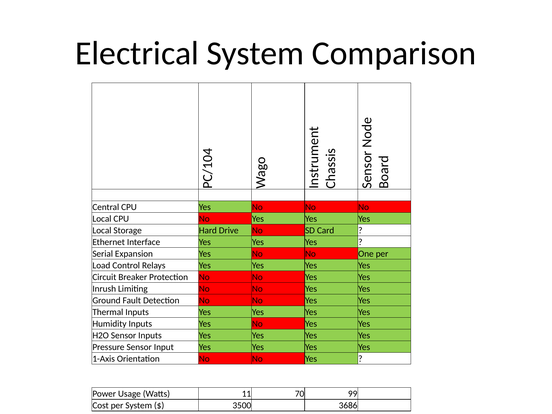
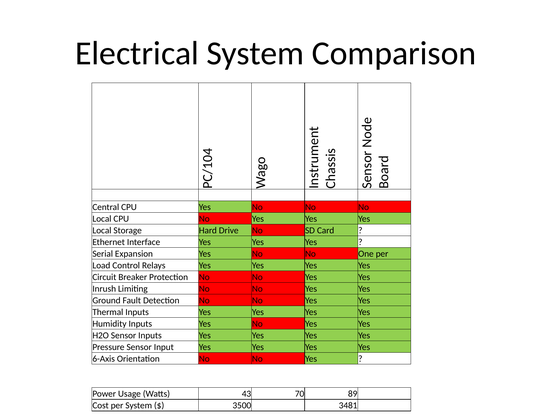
1-Axis: 1-Axis -> 6-Axis
11: 11 -> 43
99: 99 -> 89
3686: 3686 -> 3481
